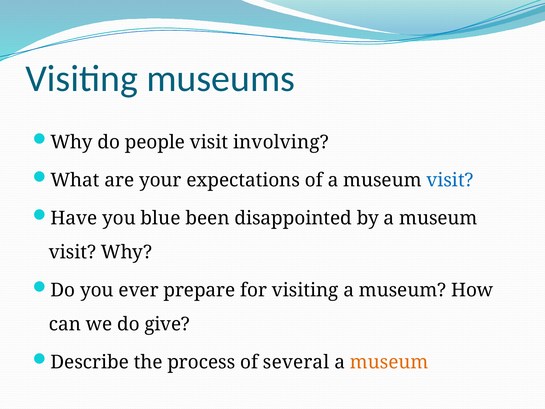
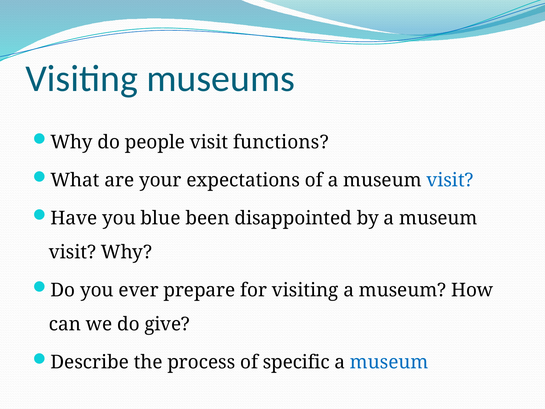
involving: involving -> functions
several: several -> specific
museum at (389, 362) colour: orange -> blue
